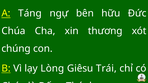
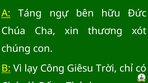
Lòng: Lòng -> Công
Trái: Trái -> Trời
